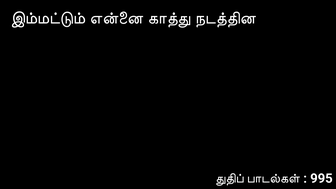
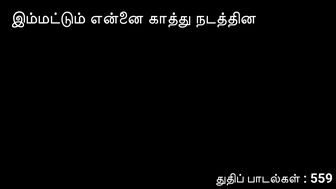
995: 995 -> 559
